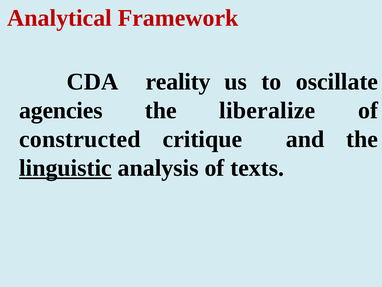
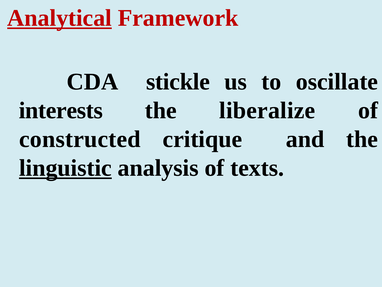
Analytical underline: none -> present
reality: reality -> stickle
agencies: agencies -> interests
